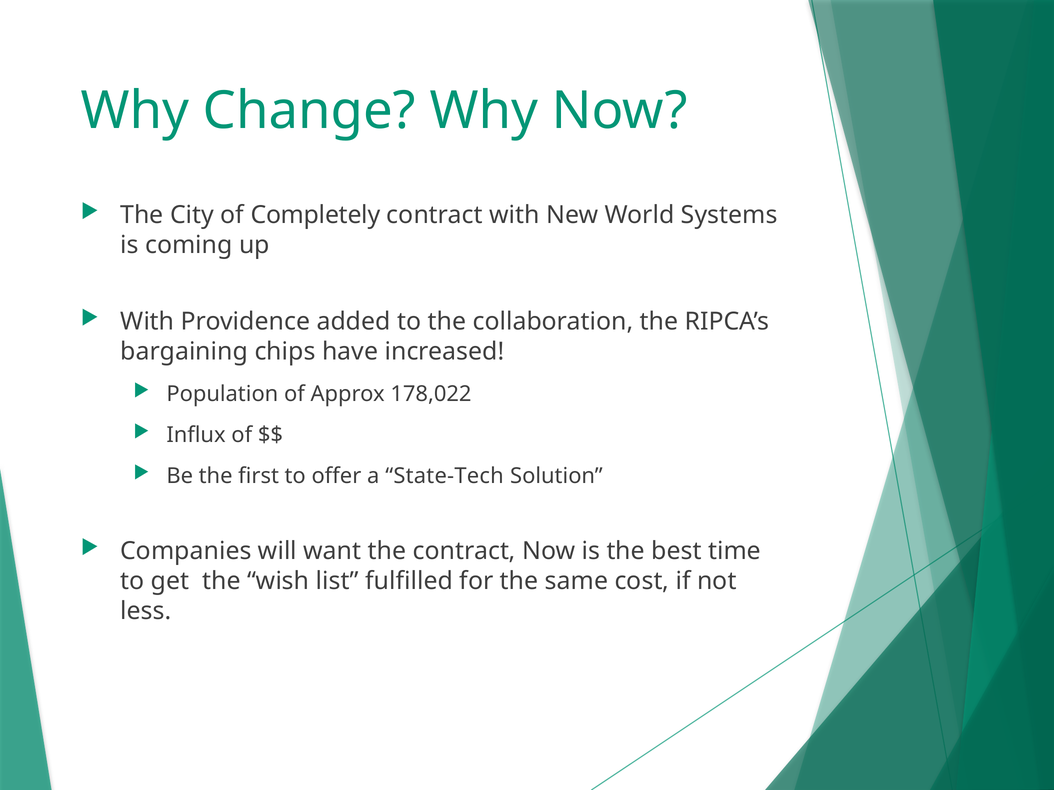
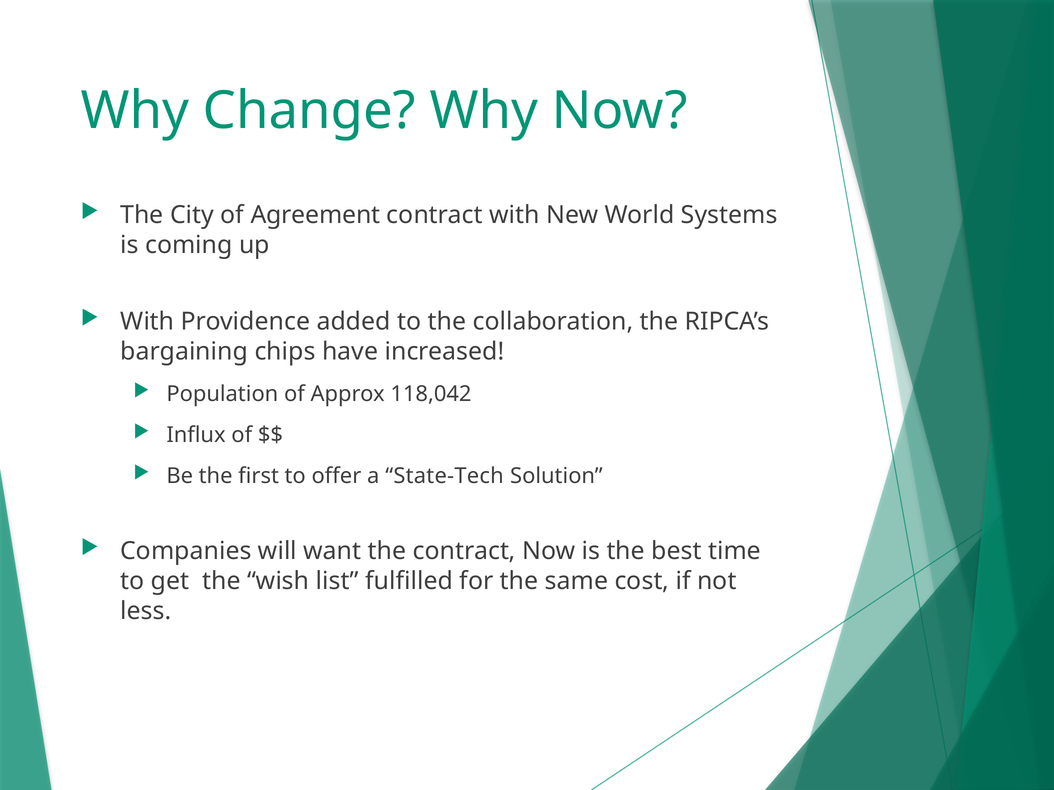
Completely: Completely -> Agreement
178,022: 178,022 -> 118,042
